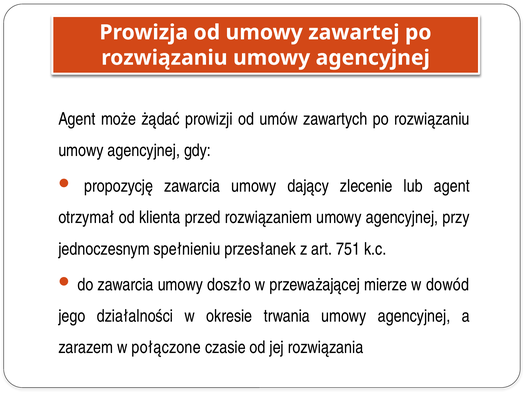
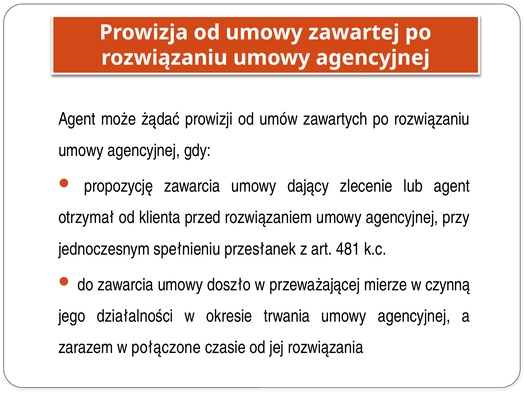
751: 751 -> 481
dowód: dowód -> czynną
